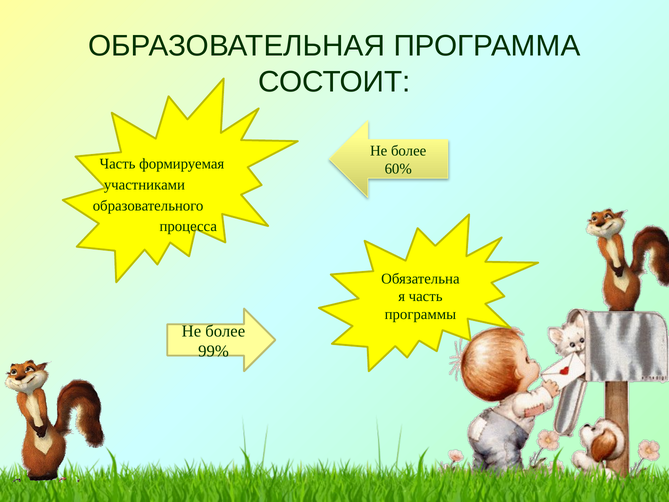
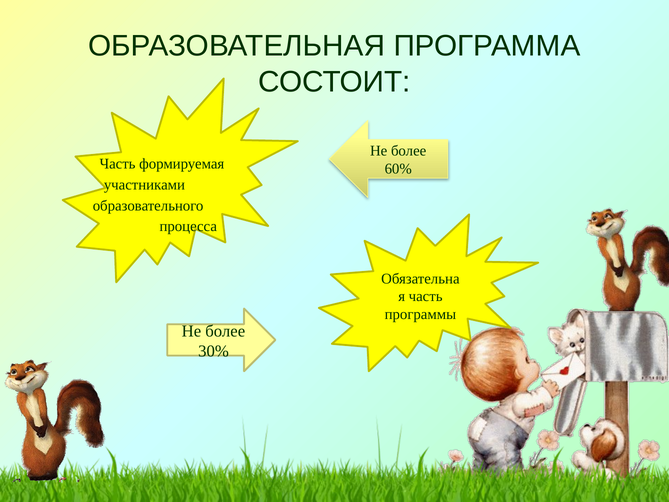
99%: 99% -> 30%
